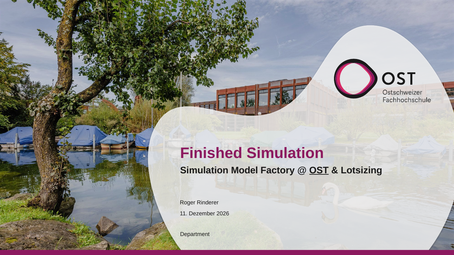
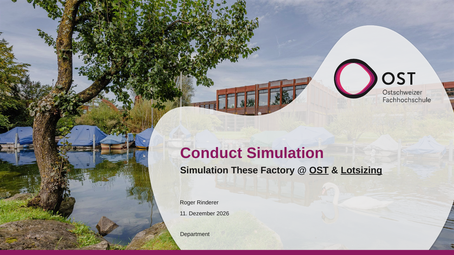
Finished: Finished -> Conduct
Model: Model -> These
Lotsizing underline: none -> present
